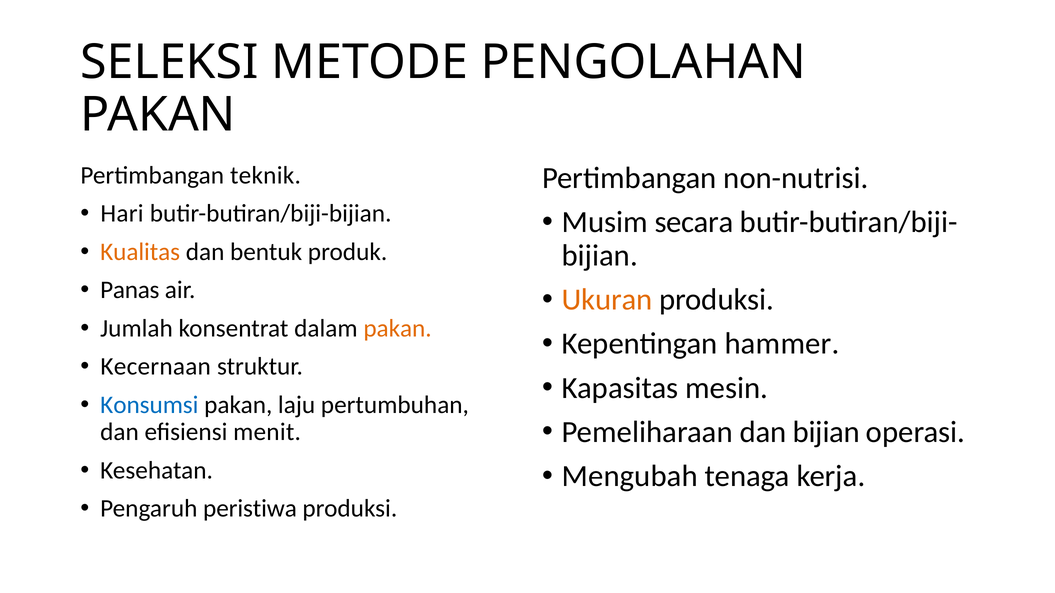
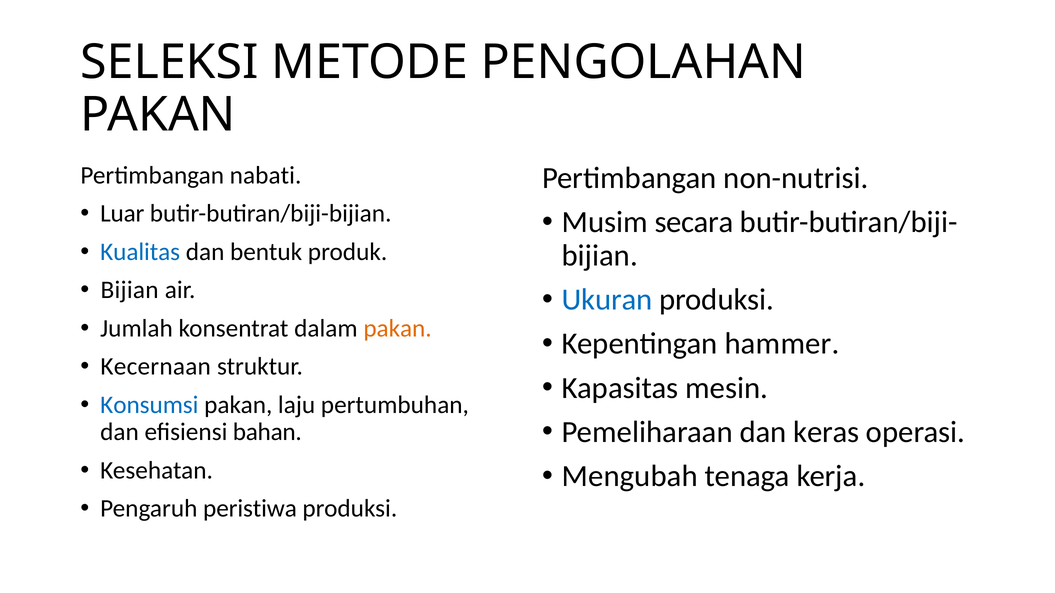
teknik: teknik -> nabati
Hari: Hari -> Luar
Kualitas colour: orange -> blue
Panas at (130, 290): Panas -> Bijian
Ukuran colour: orange -> blue
dan bijian: bijian -> keras
menit: menit -> bahan
